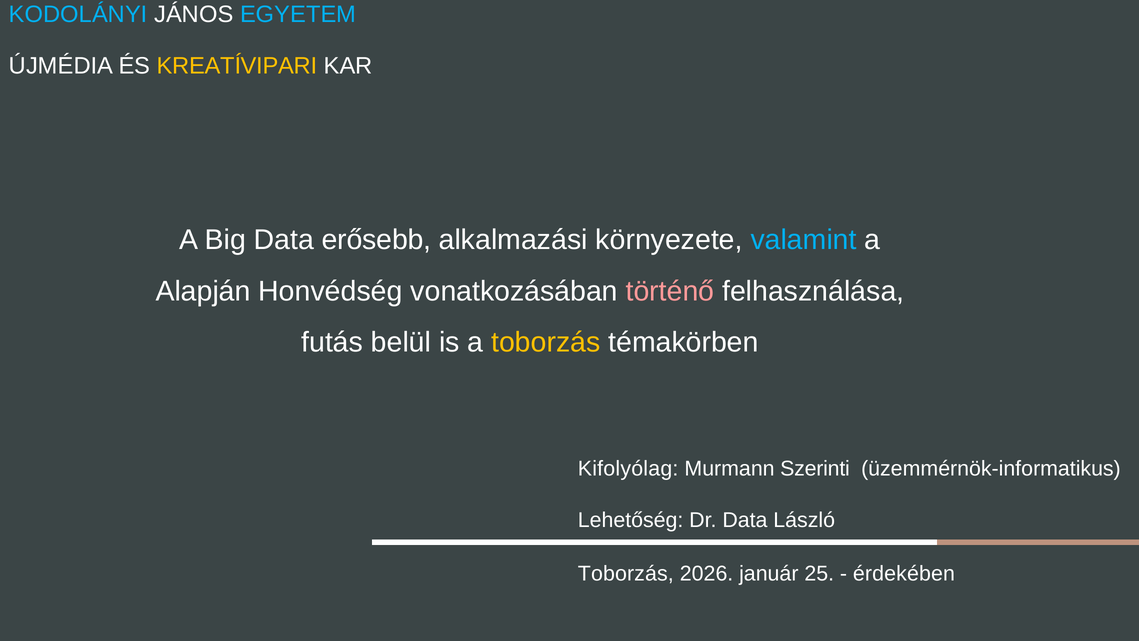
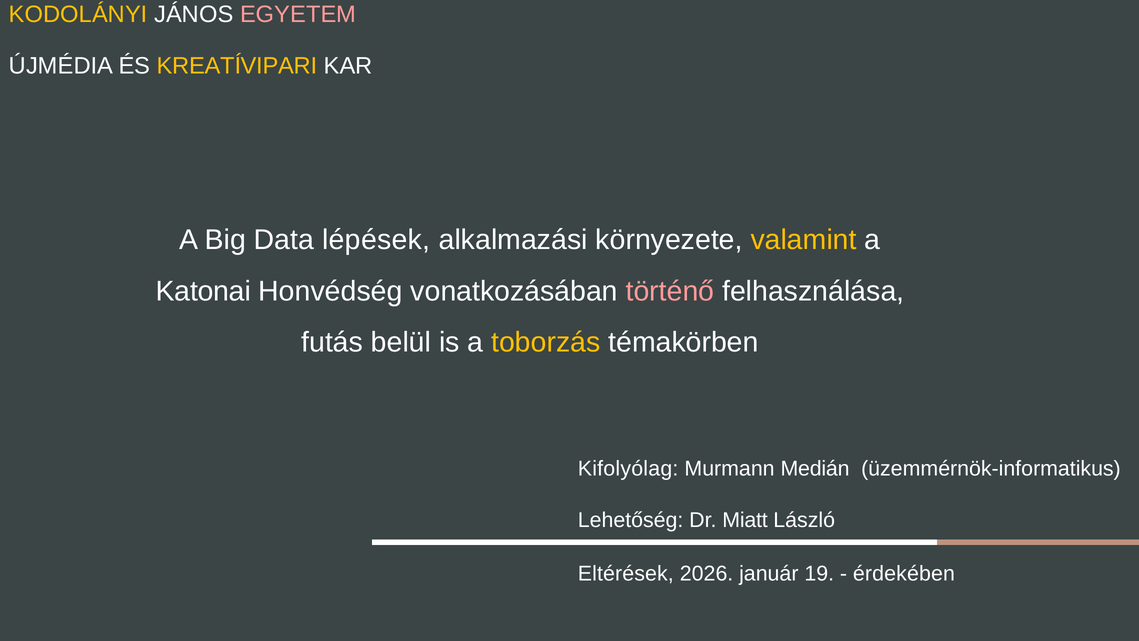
KODOLÁNYI colour: light blue -> yellow
EGYETEM colour: light blue -> pink
erősebb: erősebb -> lépések
valamint colour: light blue -> yellow
Alapján: Alapján -> Katonai
Szerinti: Szerinti -> Medián
Dr Data: Data -> Miatt
Toborzás at (626, 573): Toborzás -> Eltérések
25: 25 -> 19
